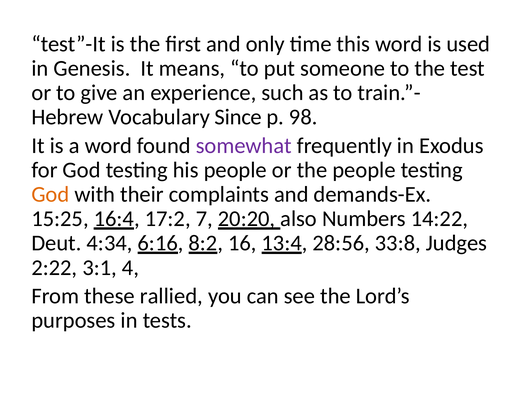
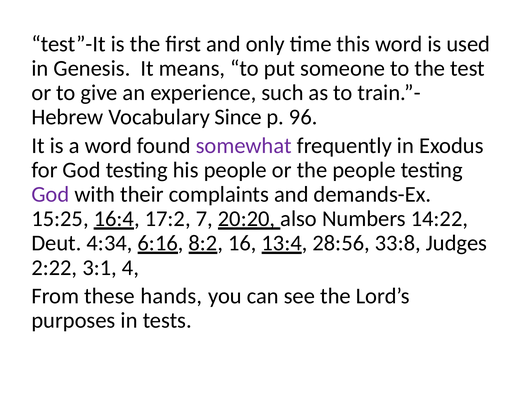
98: 98 -> 96
God at (50, 194) colour: orange -> purple
rallied: rallied -> hands
